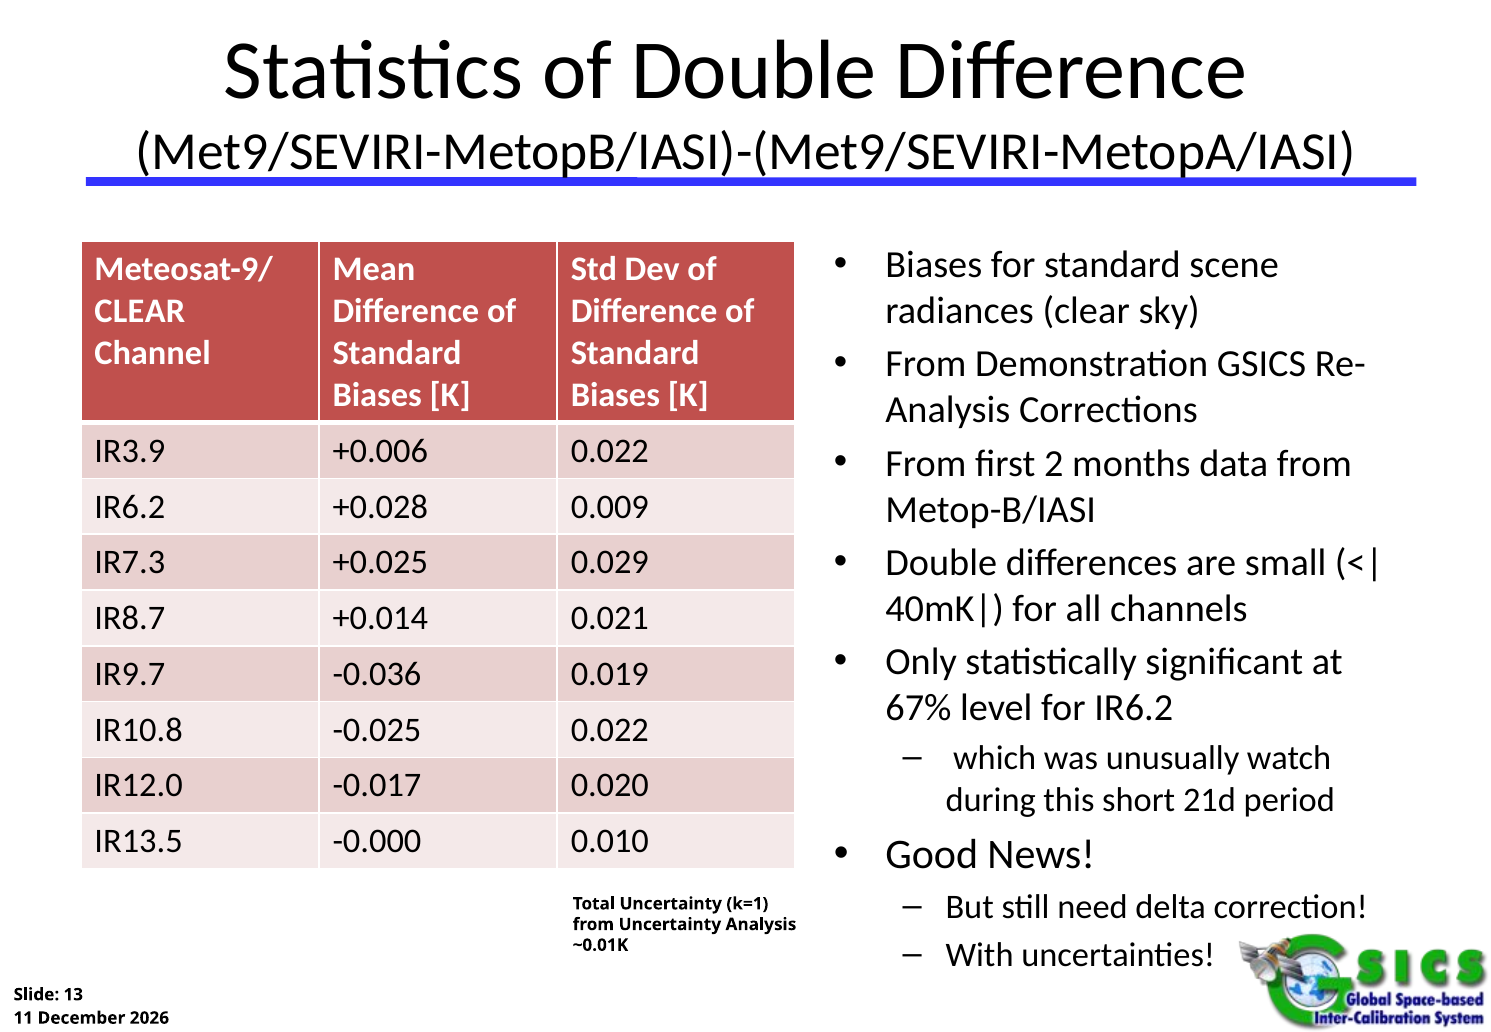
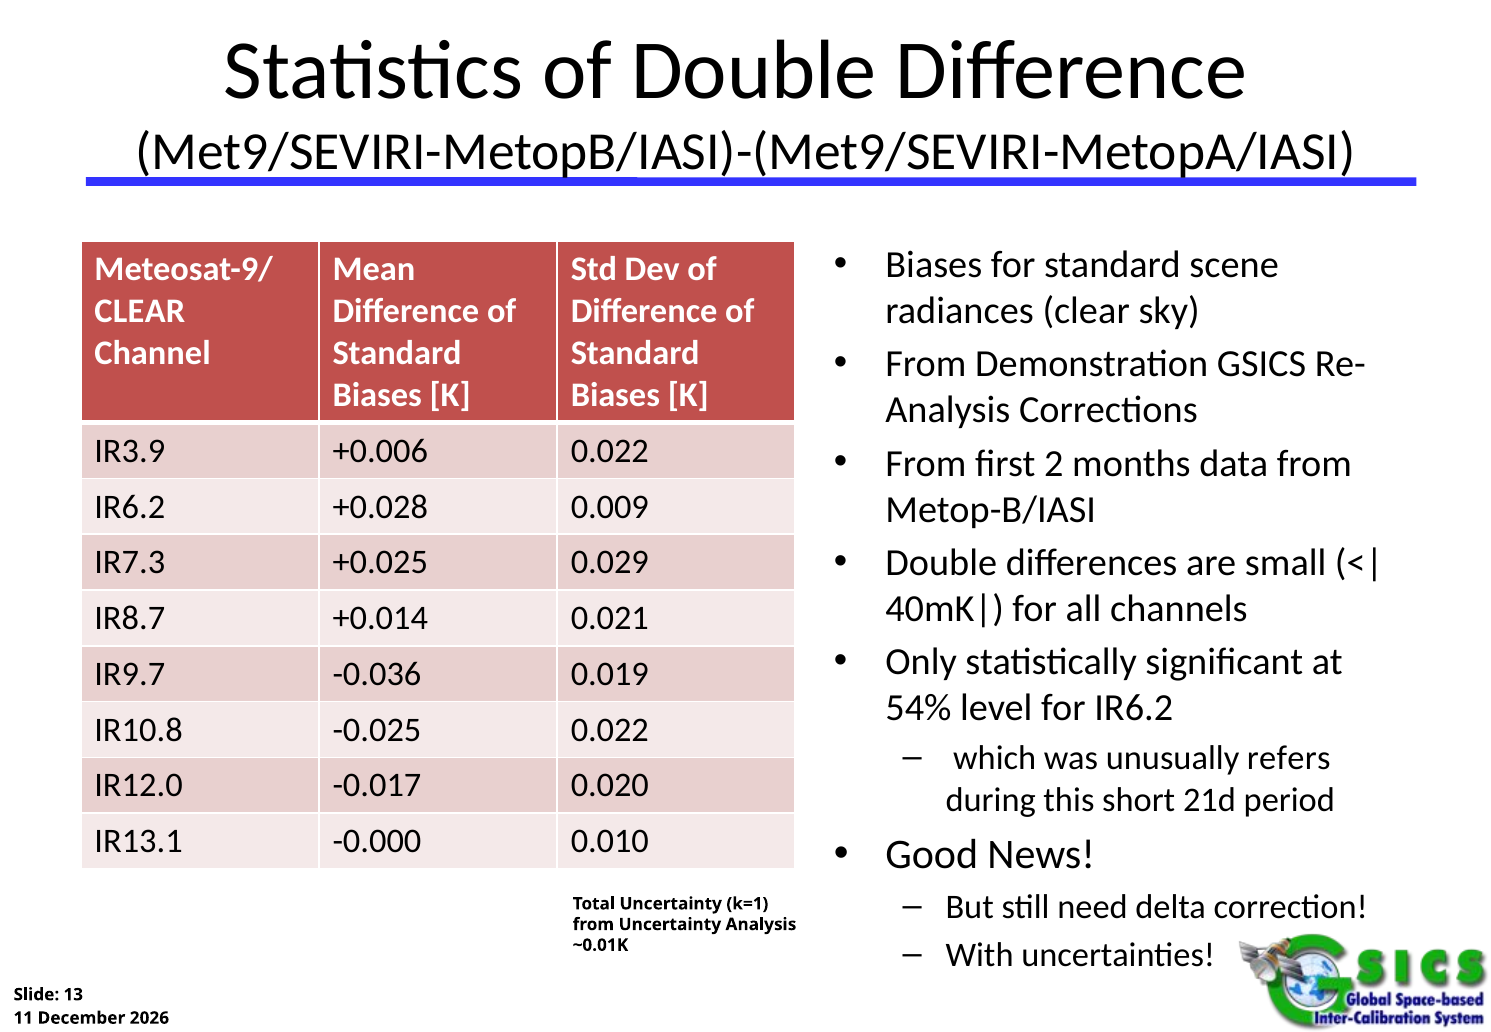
67%: 67% -> 54%
watch: watch -> refers
IR13.5: IR13.5 -> IR13.1
